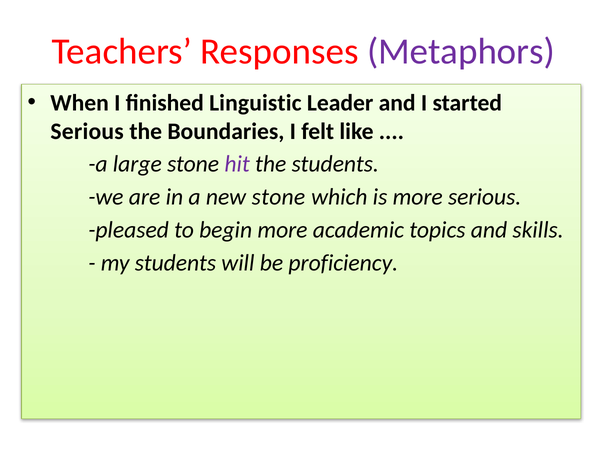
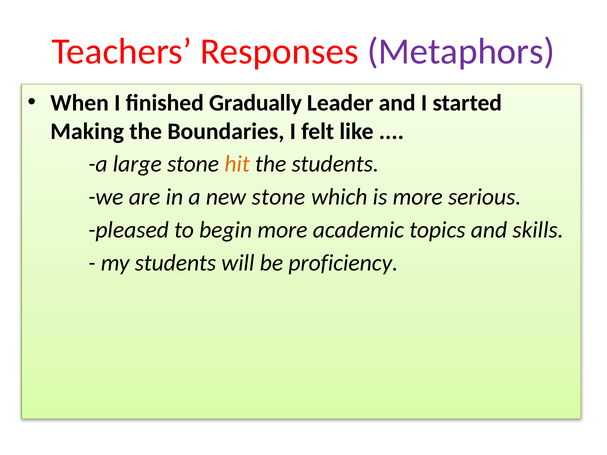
Linguistic: Linguistic -> Gradually
Serious at (87, 131): Serious -> Making
hit colour: purple -> orange
